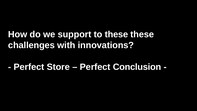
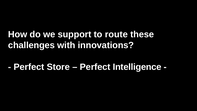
to these: these -> route
Conclusion: Conclusion -> Intelligence
